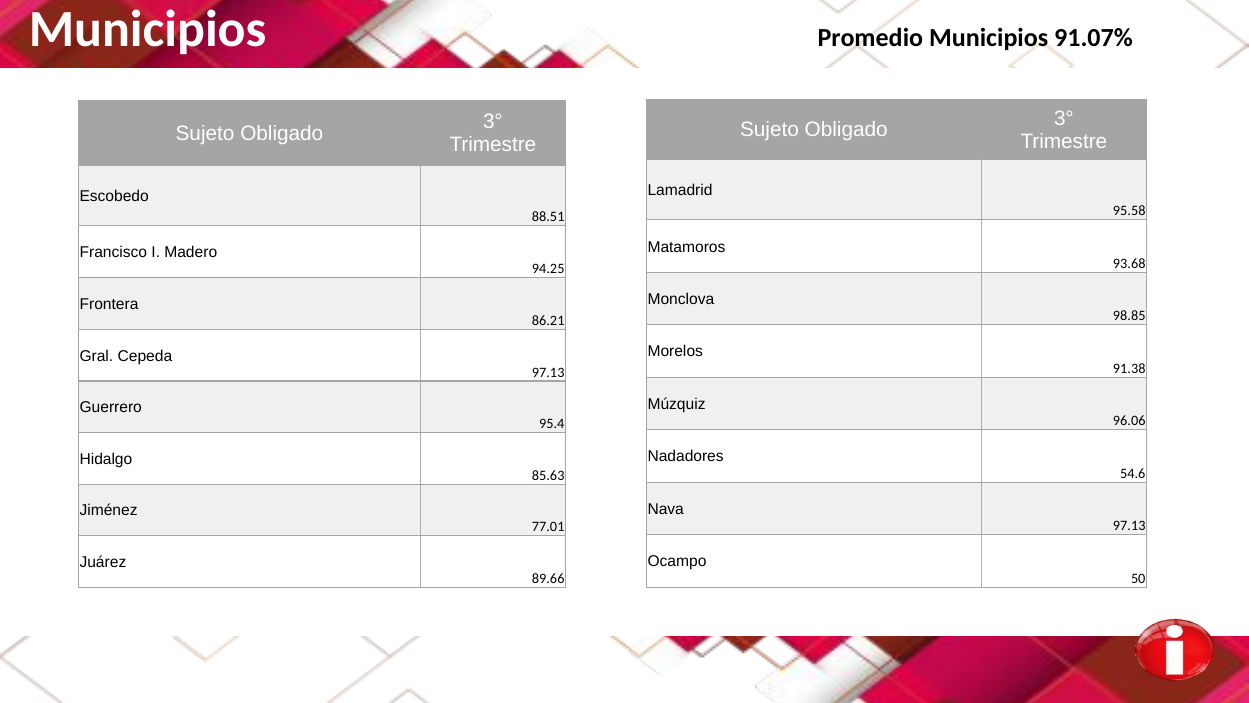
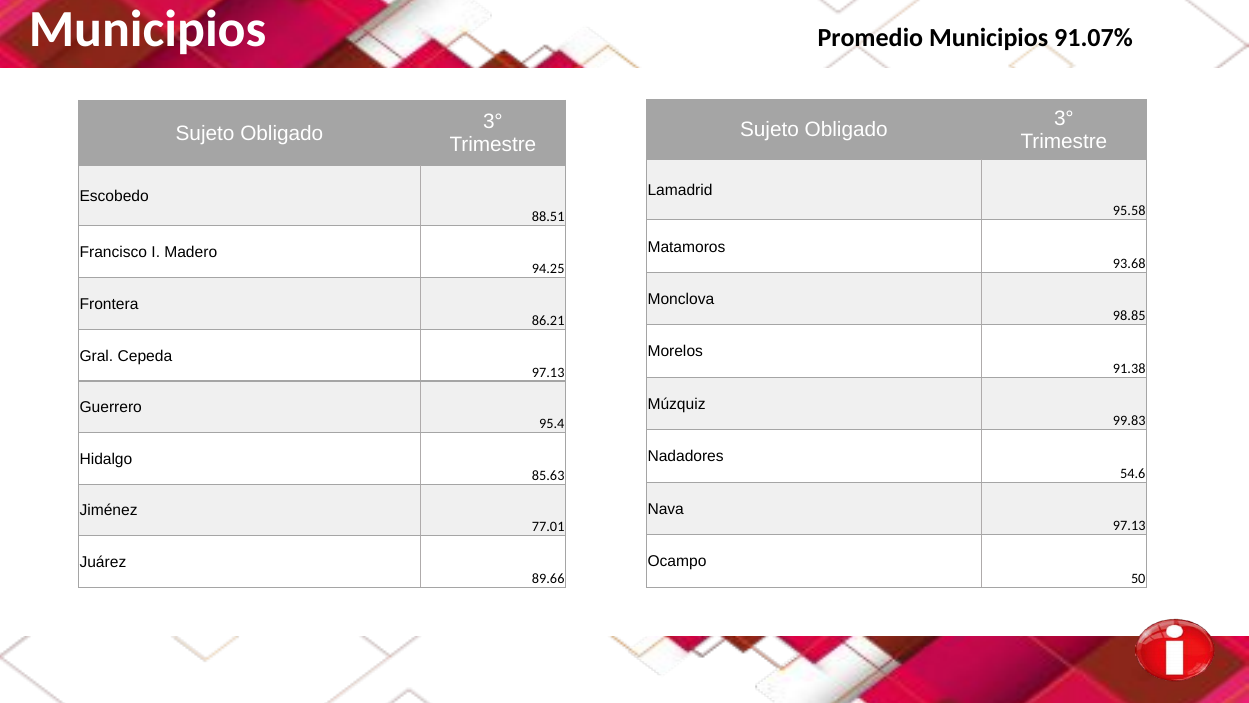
96.06: 96.06 -> 99.83
